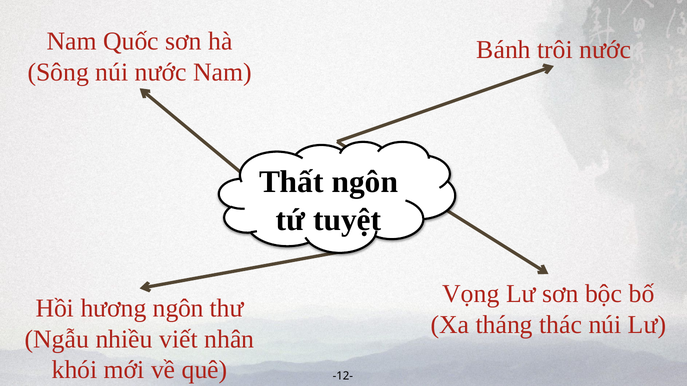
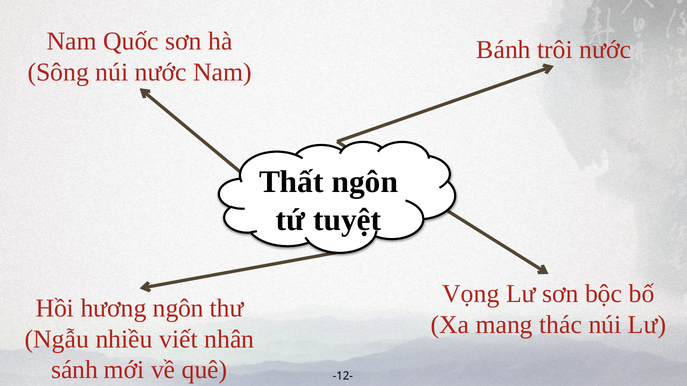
tháng: tháng -> mang
khói: khói -> sánh
